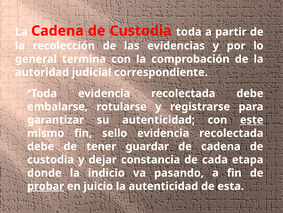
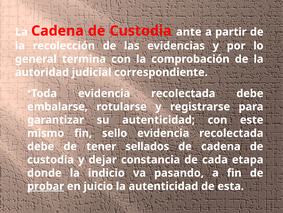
Custodia toda: toda -> ante
este underline: present -> none
guardar: guardar -> sellados
